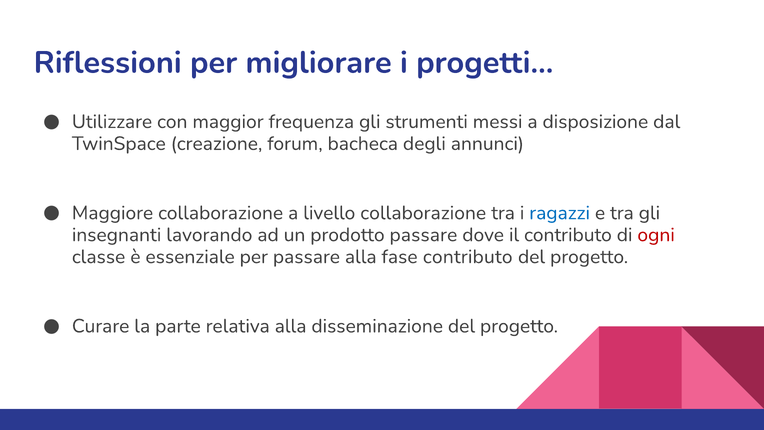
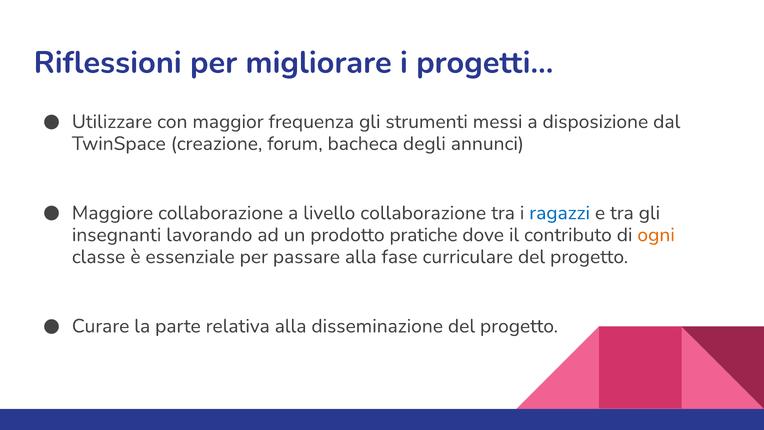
prodotto passare: passare -> pratiche
ogni colour: red -> orange
fase contributo: contributo -> curriculare
